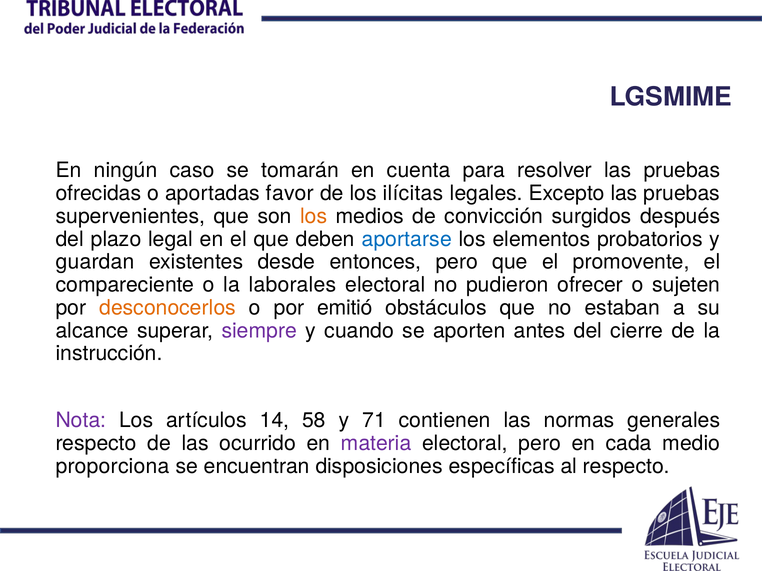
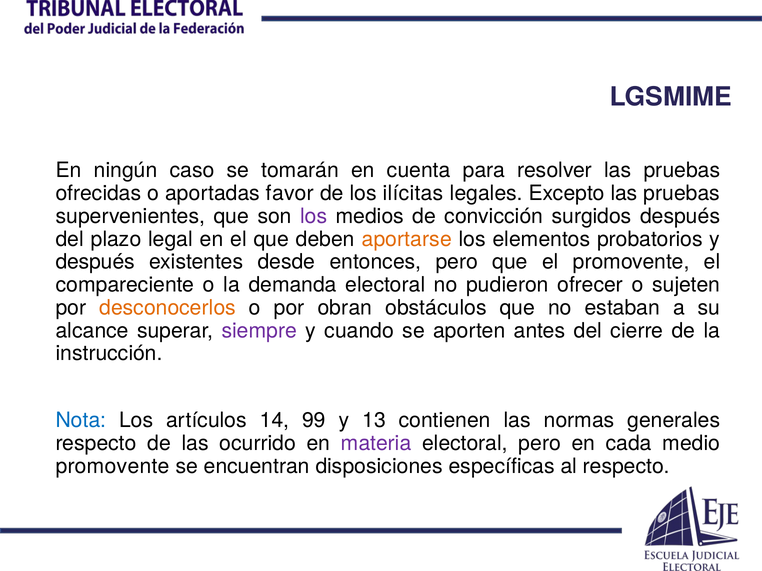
los at (314, 216) colour: orange -> purple
aportarse colour: blue -> orange
guardan at (95, 262): guardan -> después
laborales: laborales -> demanda
emitió: emitió -> obran
Nota colour: purple -> blue
58: 58 -> 99
71: 71 -> 13
proporciona at (113, 466): proporciona -> promovente
